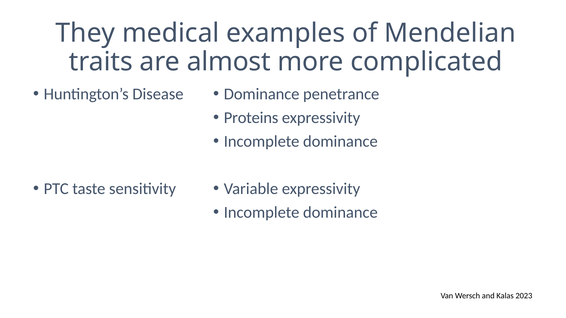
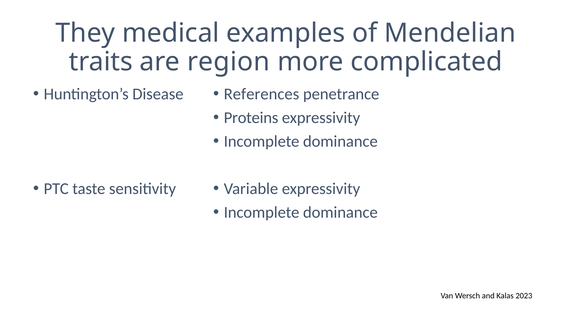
almost: almost -> region
Dominance at (262, 94): Dominance -> References
